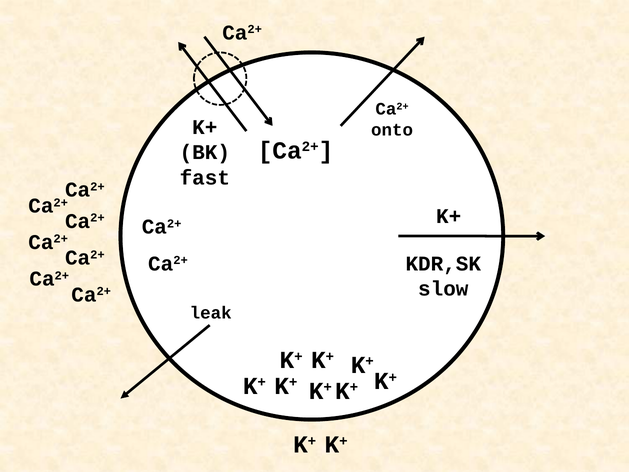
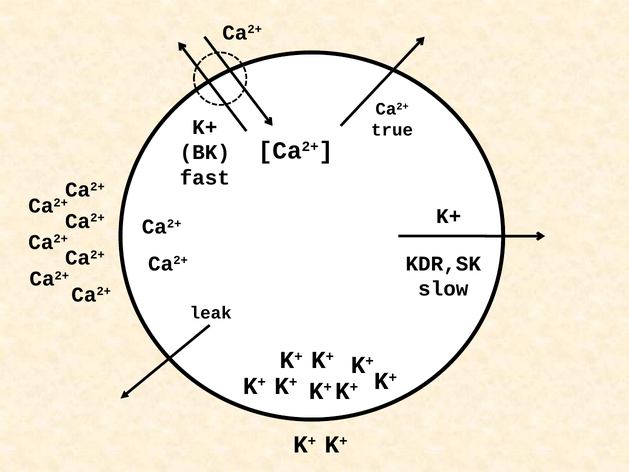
onto: onto -> true
